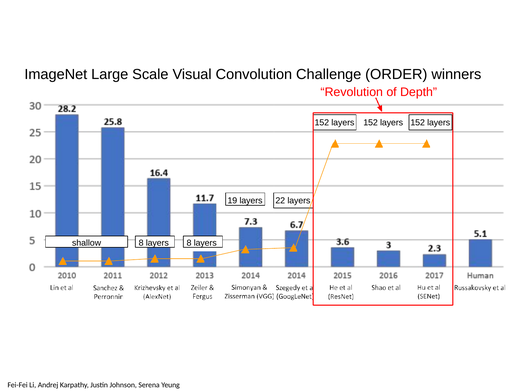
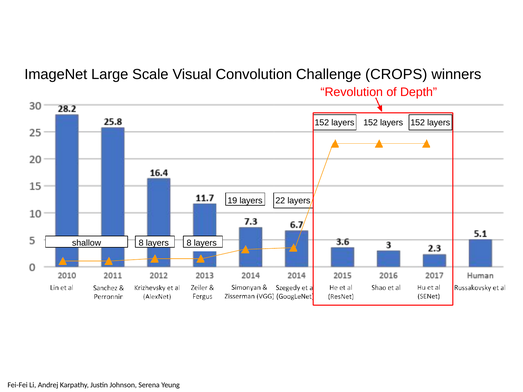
ORDER: ORDER -> CROPS
